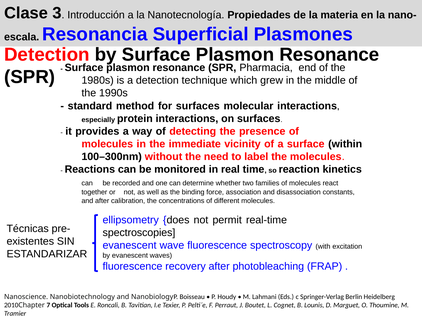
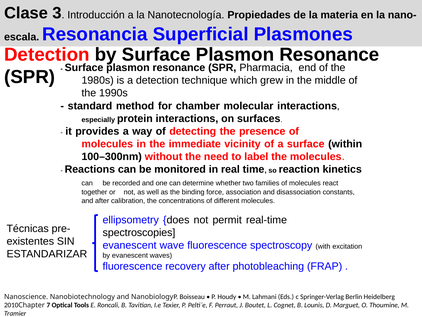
for surfaces: surfaces -> chamber
